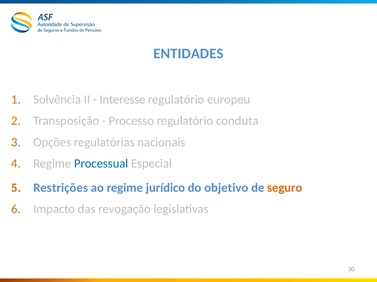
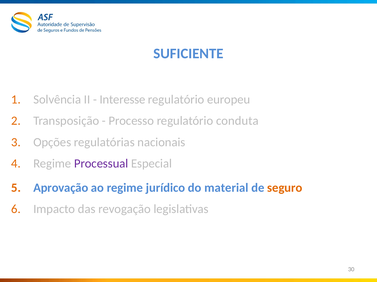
ENTIDADES: ENTIDADES -> SUFICIENTE
Processual colour: blue -> purple
Restrições: Restrições -> Aprovação
objetivo: objetivo -> material
